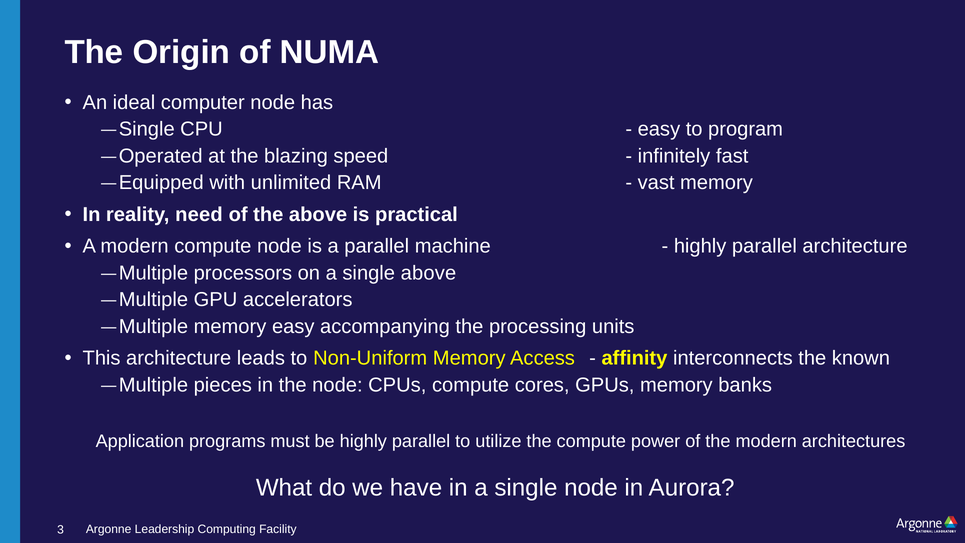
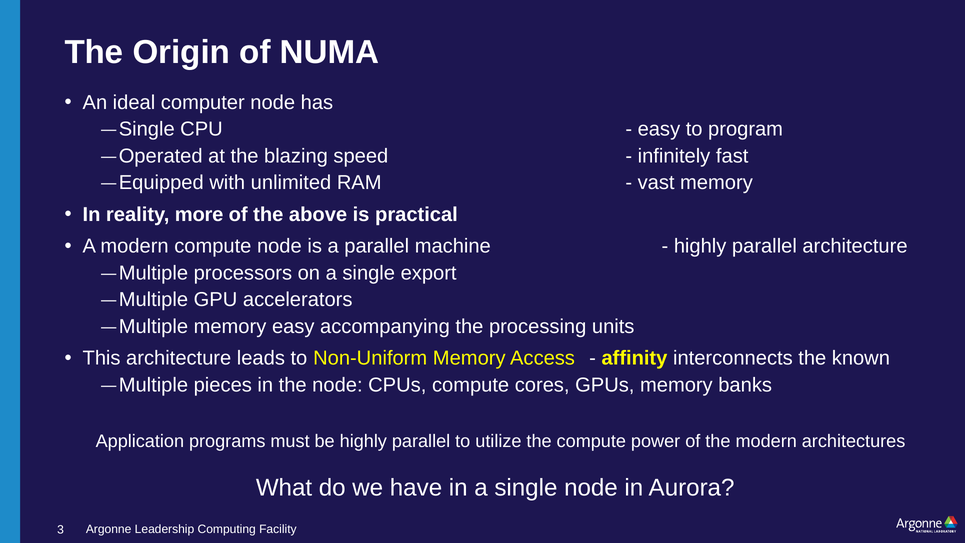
need: need -> more
single above: above -> export
